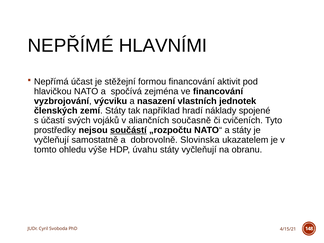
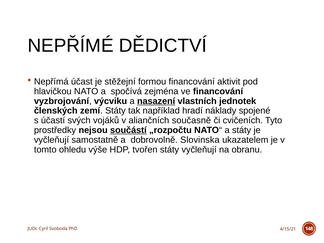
HLAVNÍMI: HLAVNÍMI -> DĚDICTVÍ
nasazení underline: none -> present
úvahu: úvahu -> tvořen
